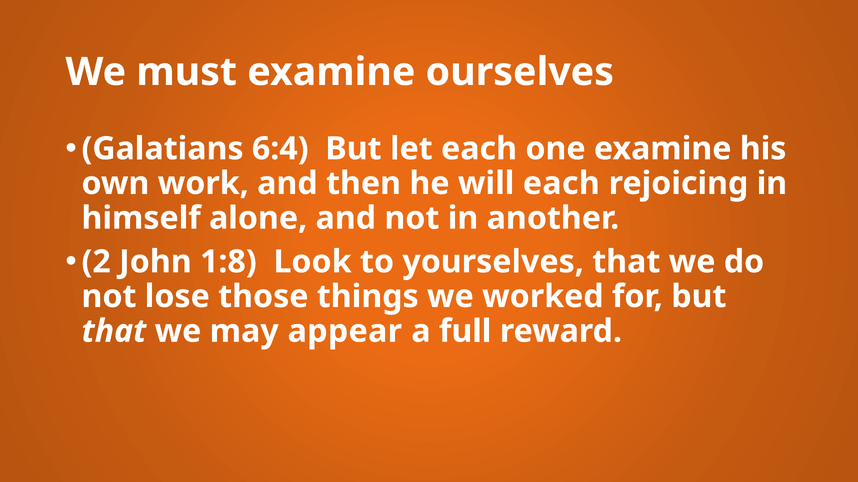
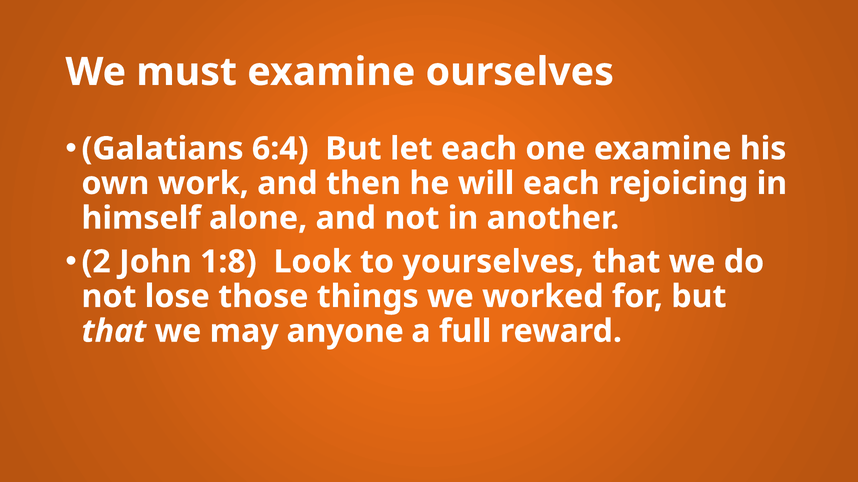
appear: appear -> anyone
